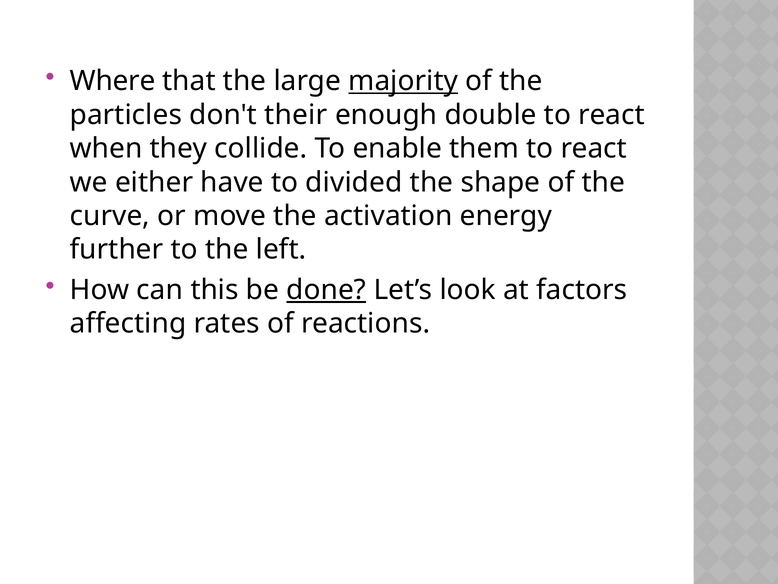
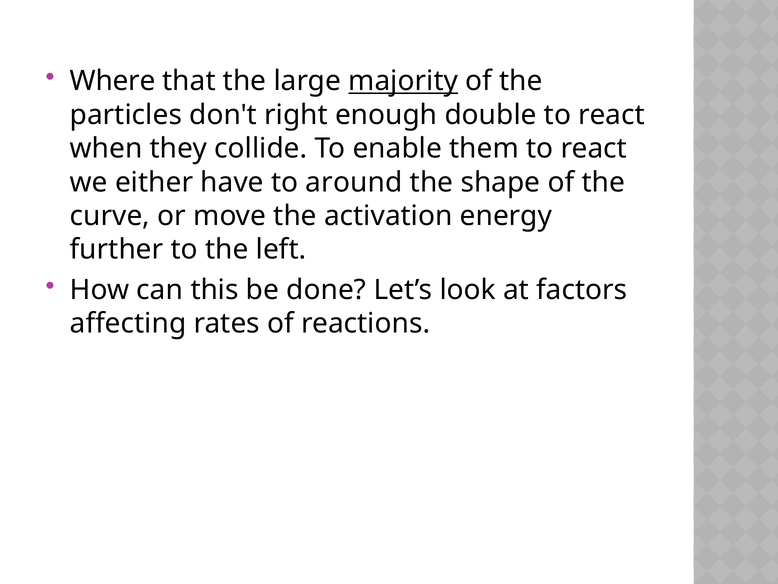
their: their -> right
divided: divided -> around
done underline: present -> none
